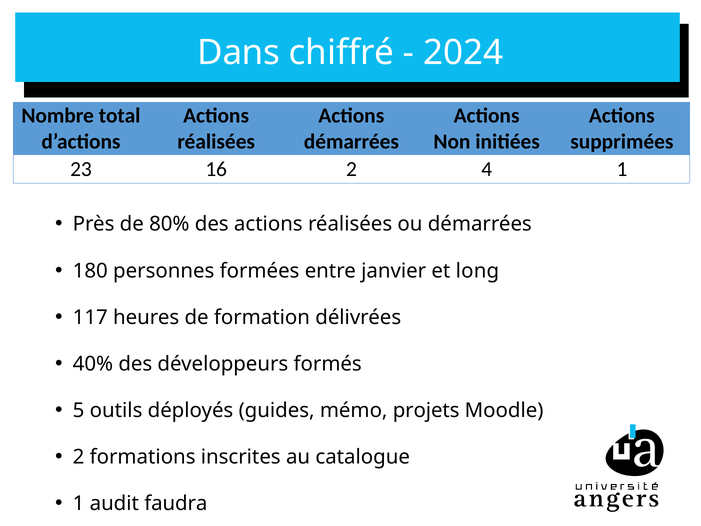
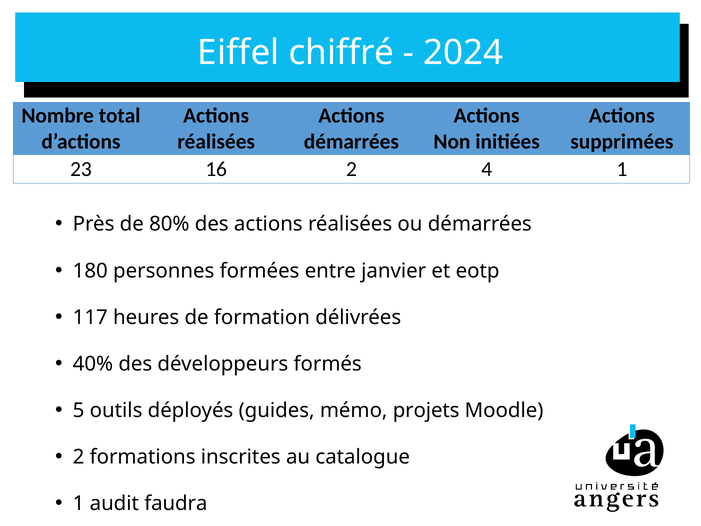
Dans: Dans -> Eiffel
long: long -> eotp
